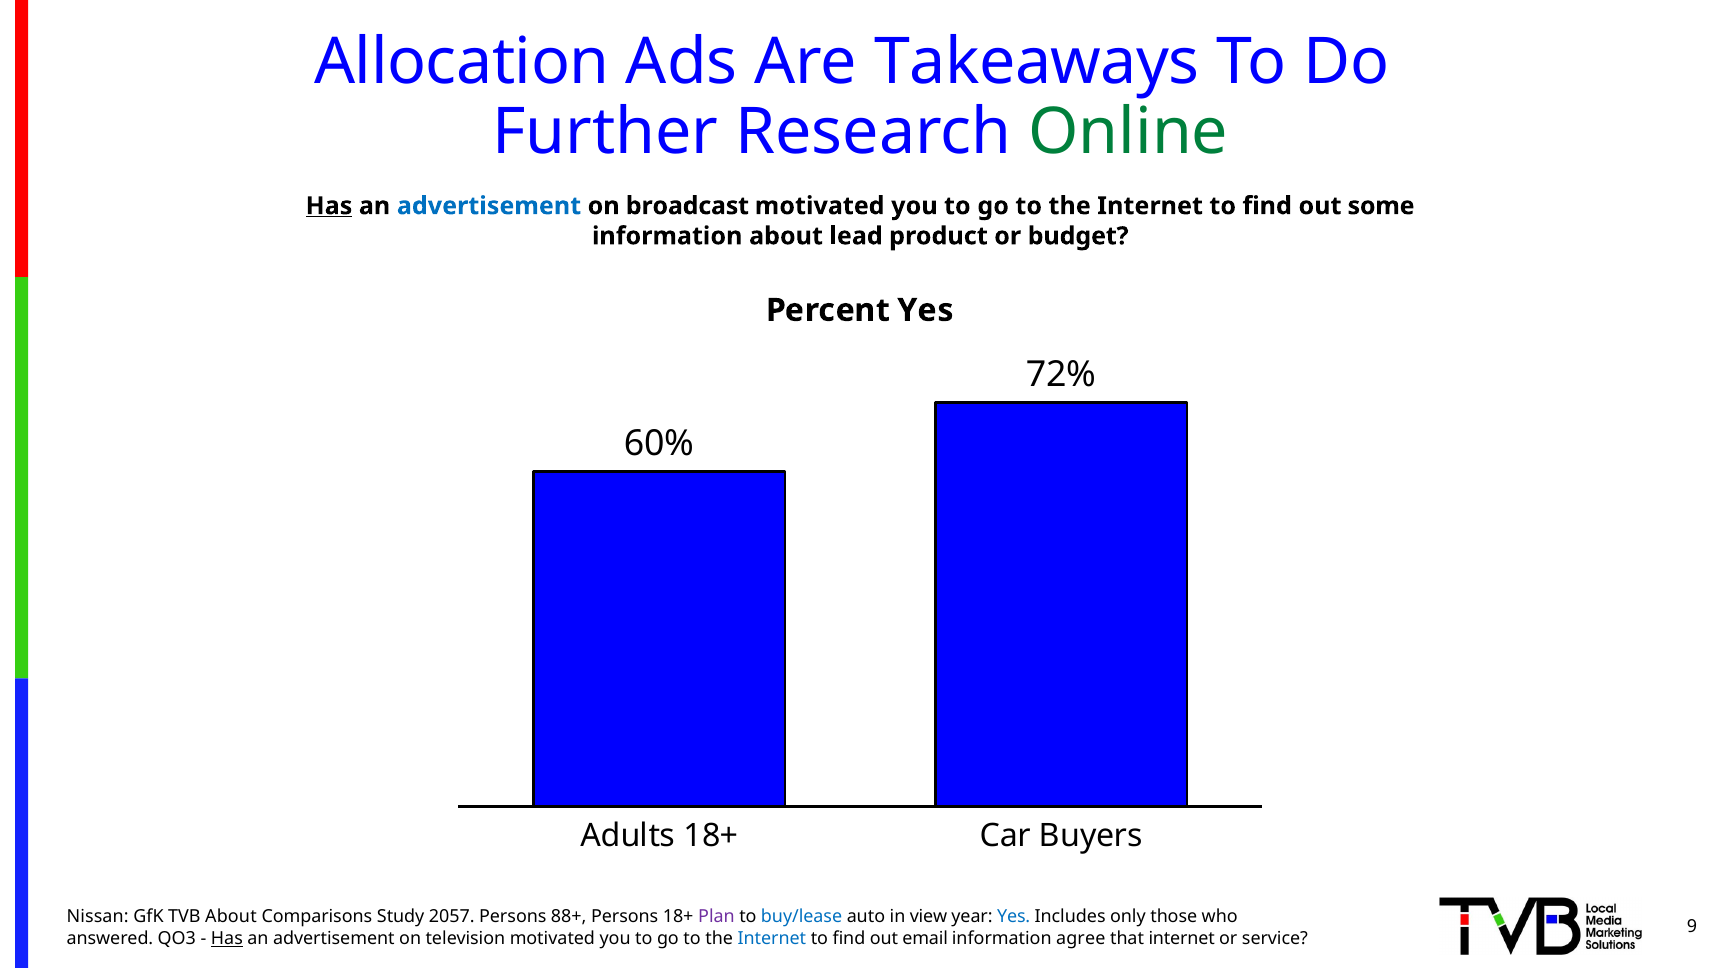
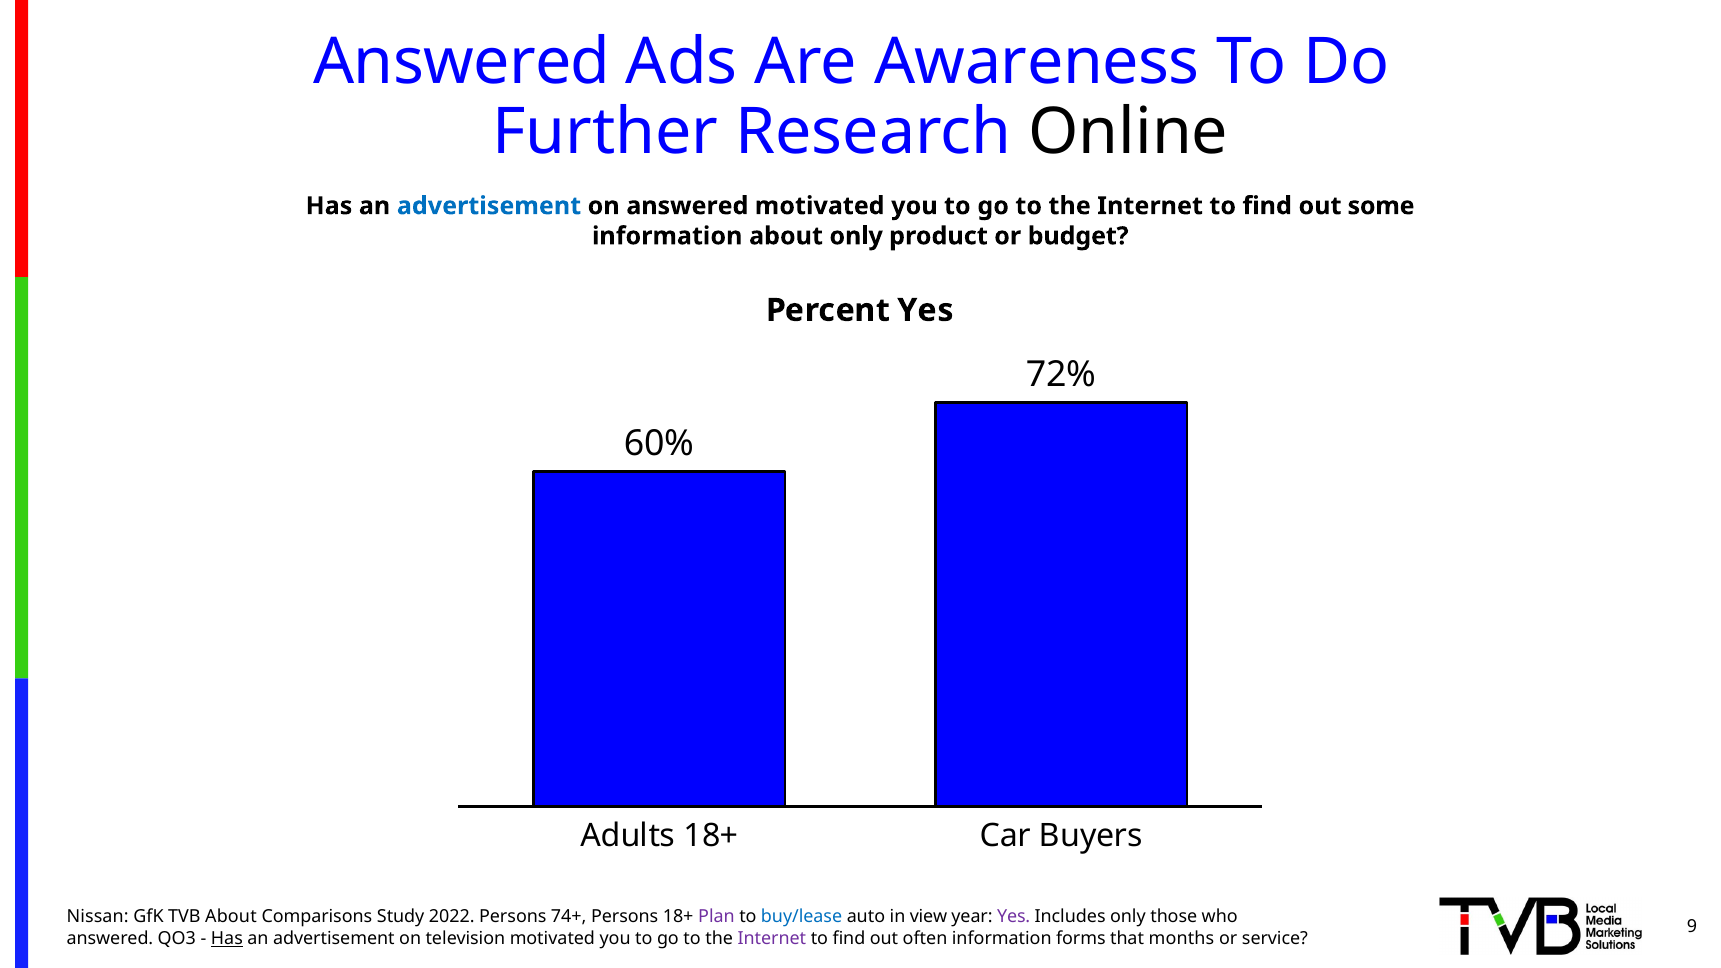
Allocation at (462, 62): Allocation -> Answered
Takeaways: Takeaways -> Awareness
Online colour: green -> black
Has at (329, 206) underline: present -> none
on broadcast: broadcast -> answered
about lead: lead -> only
2057: 2057 -> 2022
88+: 88+ -> 74+
Yes at (1014, 917) colour: blue -> purple
Internet at (772, 938) colour: blue -> purple
email: email -> often
agree: agree -> forms
that internet: internet -> months
